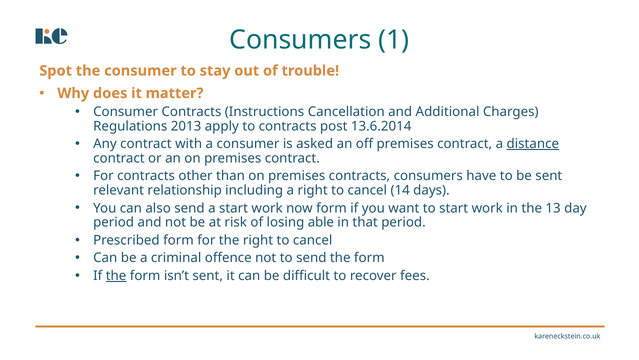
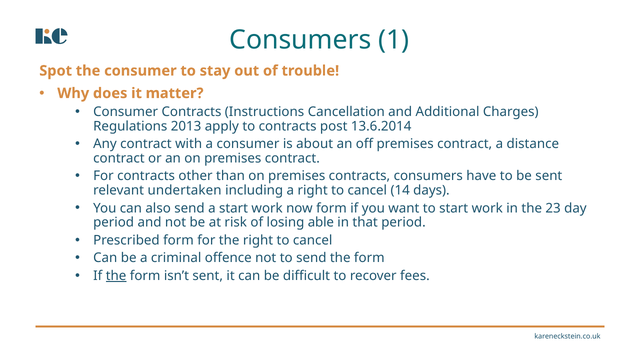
asked: asked -> about
distance underline: present -> none
relationship: relationship -> undertaken
13: 13 -> 23
